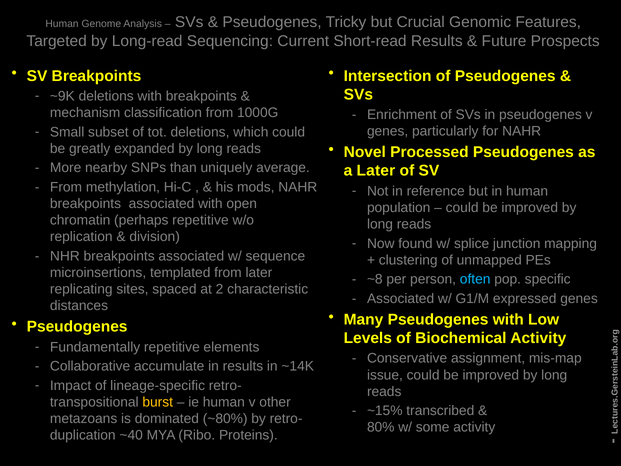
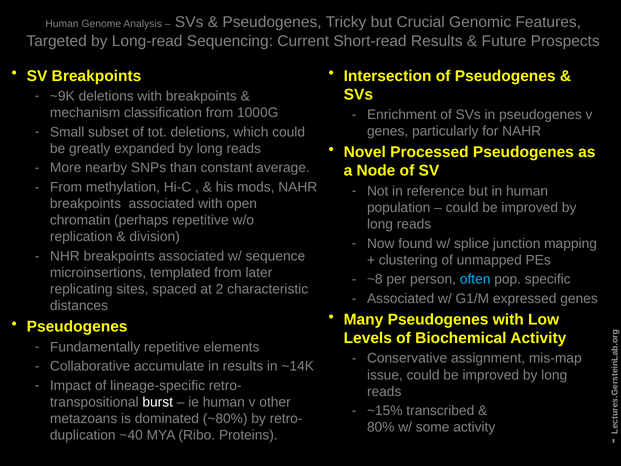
a Later: Later -> Node
uniquely: uniquely -> constant
burst colour: yellow -> white
